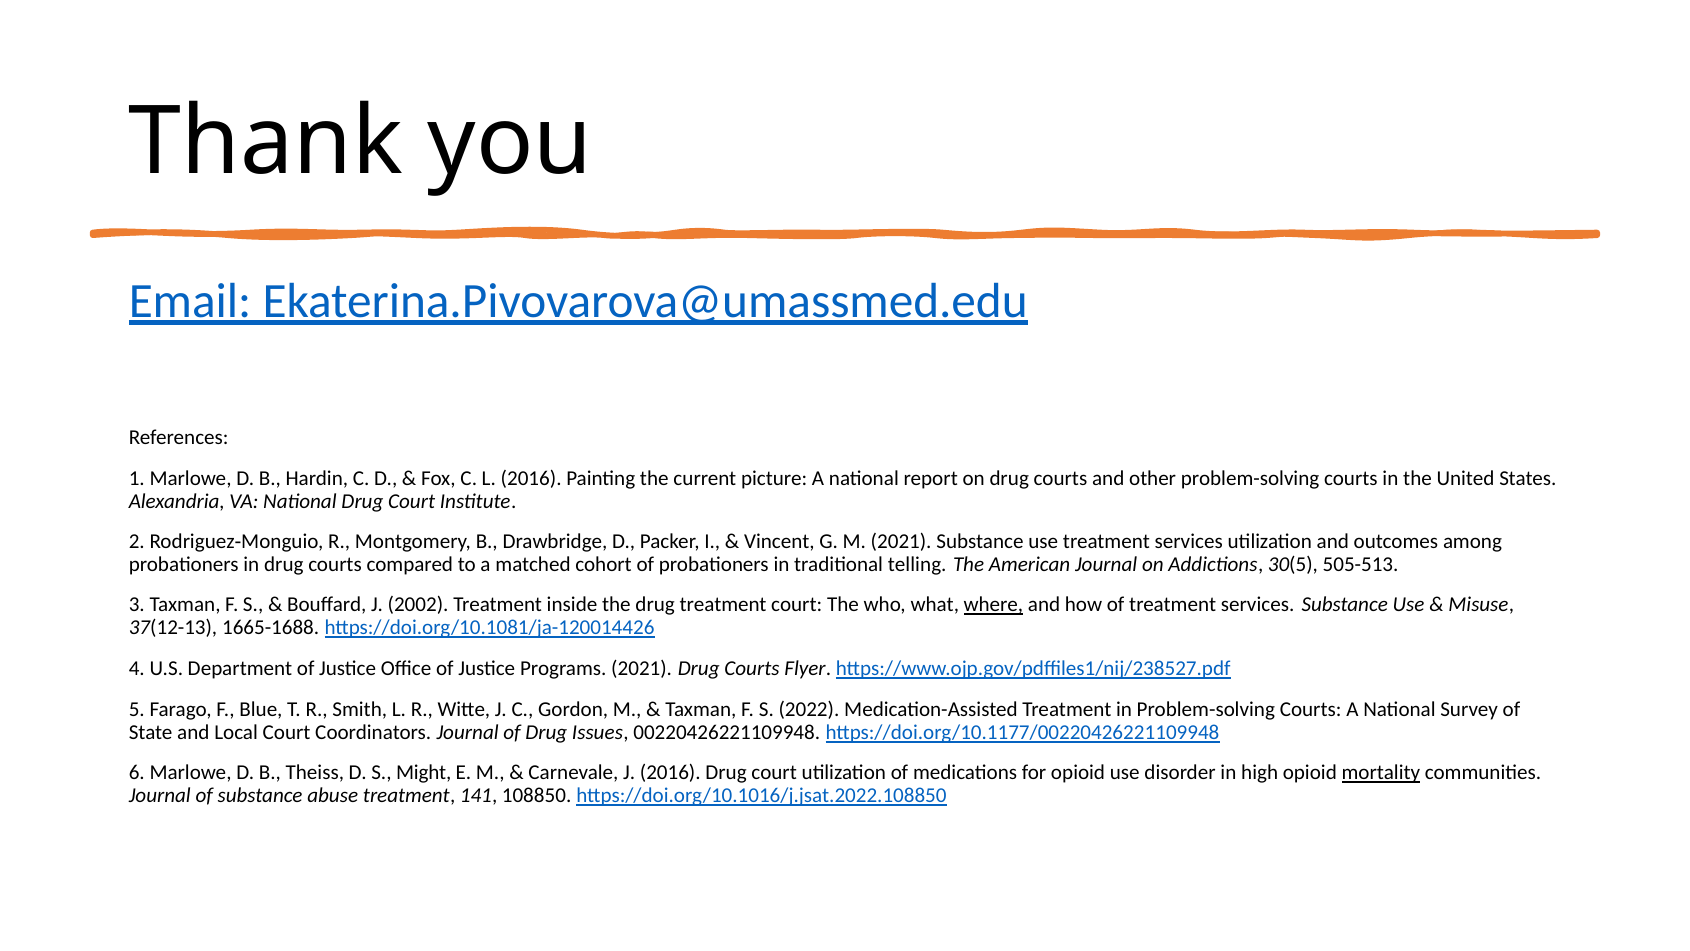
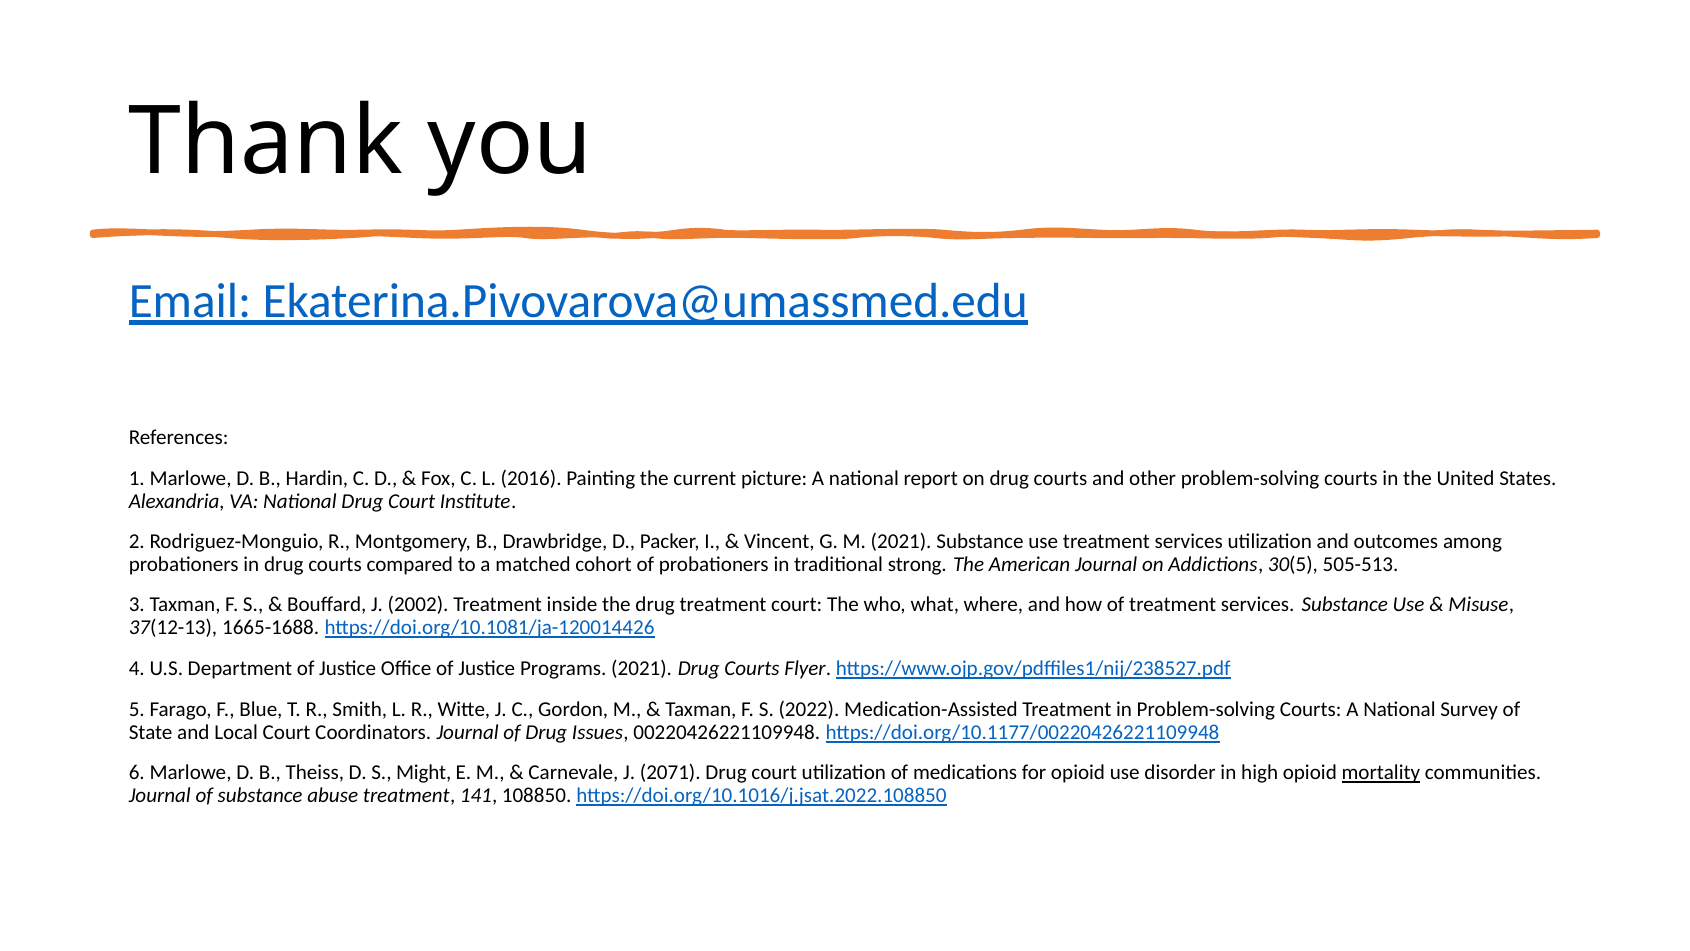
telling: telling -> strong
where underline: present -> none
J 2016: 2016 -> 2071
